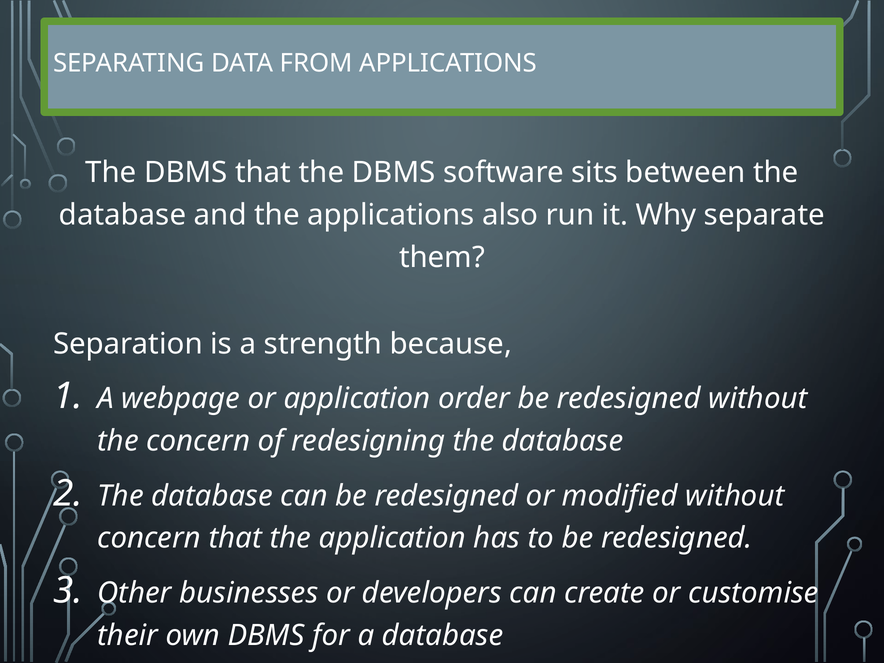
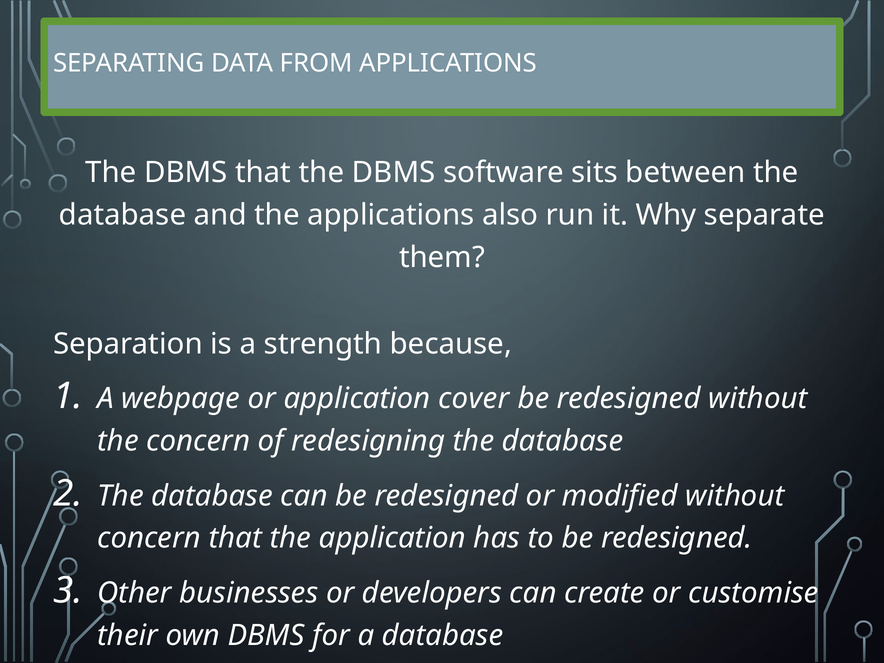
order: order -> cover
